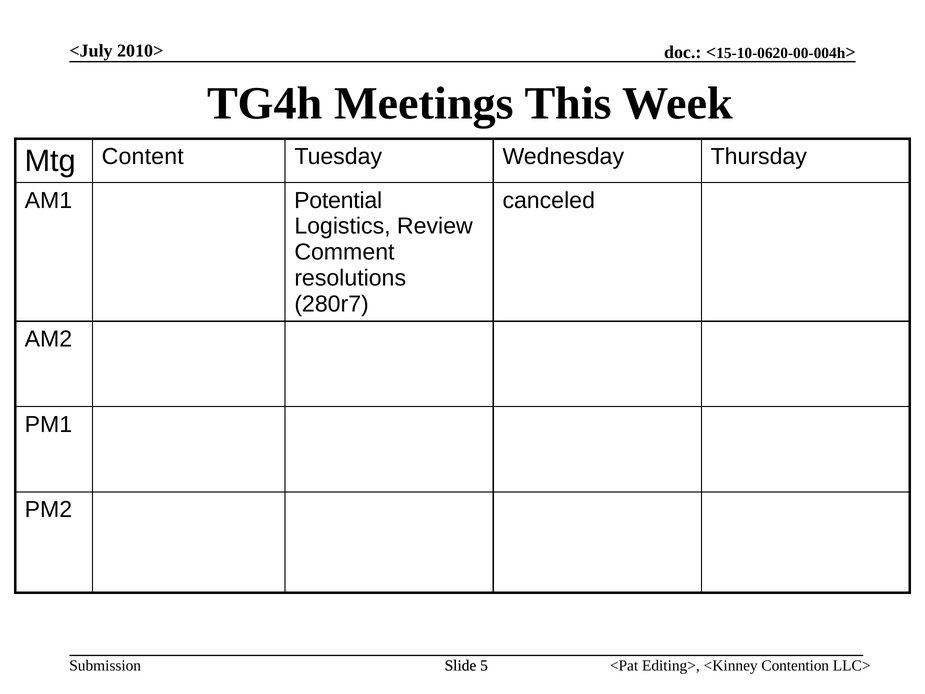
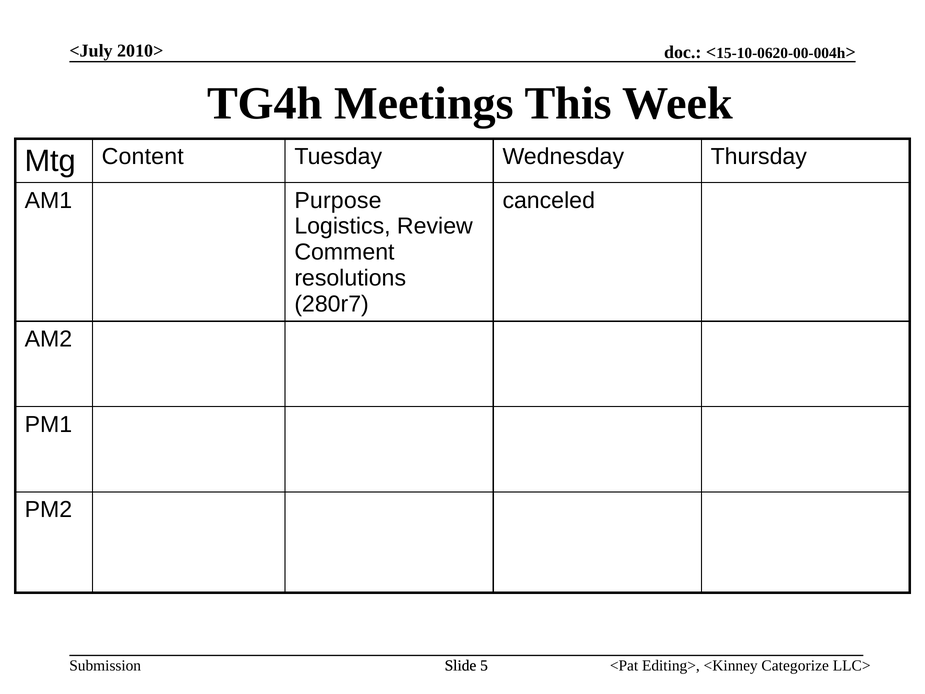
Potential: Potential -> Purpose
Contention: Contention -> Categorize
